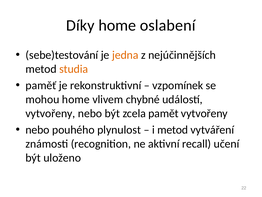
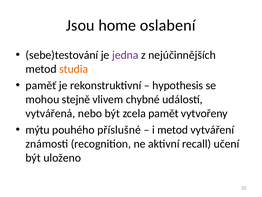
Díky: Díky -> Jsou
jedna colour: orange -> purple
vzpomínek: vzpomínek -> hypothesis
mohou home: home -> stejně
vytvořeny at (50, 113): vytvořeny -> vytvářená
nebo at (38, 130): nebo -> mýtu
plynulost: plynulost -> příslušné
